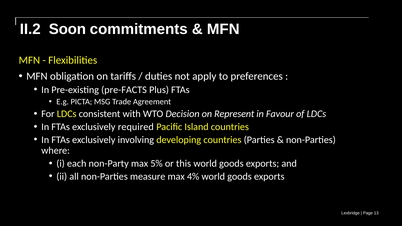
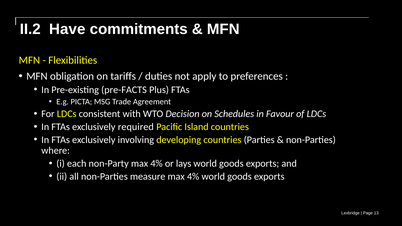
Soon: Soon -> Have
Represent: Represent -> Schedules
non-Party max 5%: 5% -> 4%
this: this -> lays
